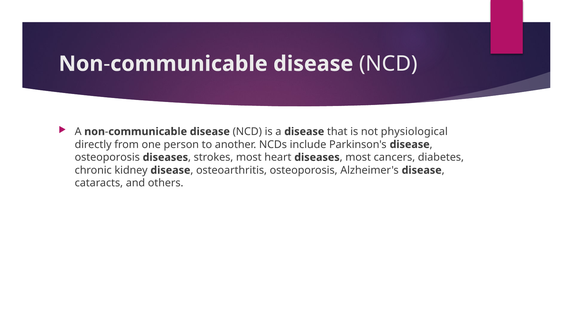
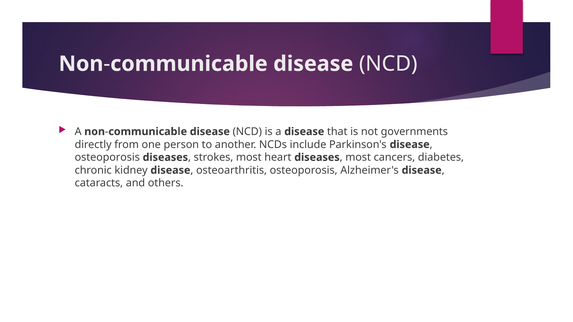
physiological: physiological -> governments
